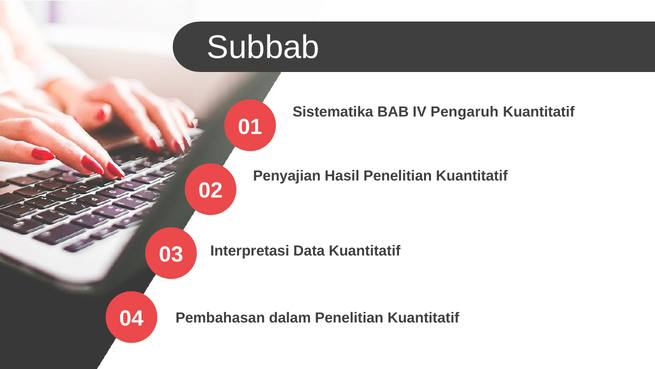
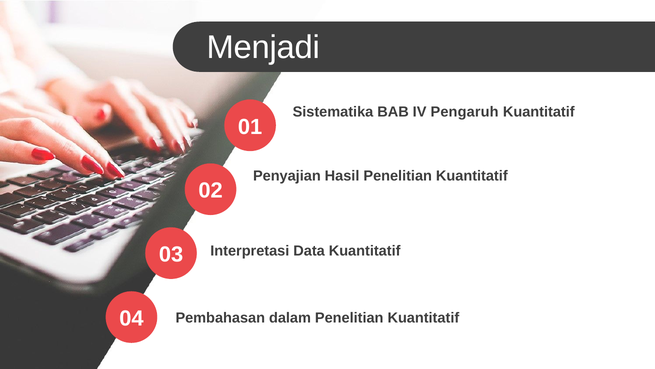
Subbab: Subbab -> Menjadi
